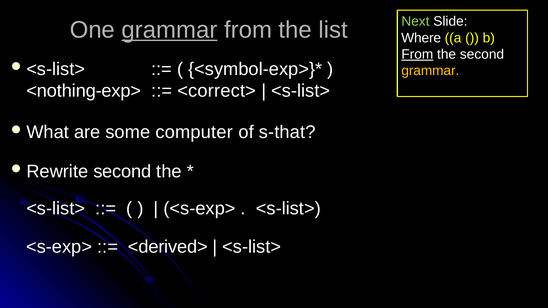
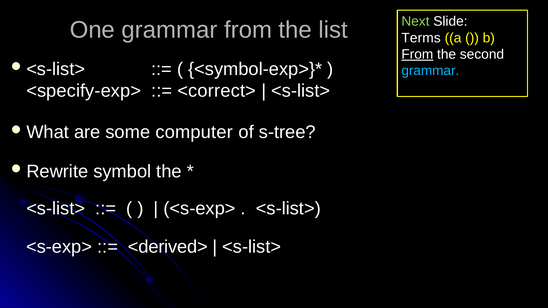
grammar at (170, 30) underline: present -> none
Where: Where -> Terms
grammar at (430, 71) colour: yellow -> light blue
<nothing-exp>: <nothing-exp> -> <specify-exp>
s-that: s-that -> s-tree
second at (122, 171): second -> symbol
